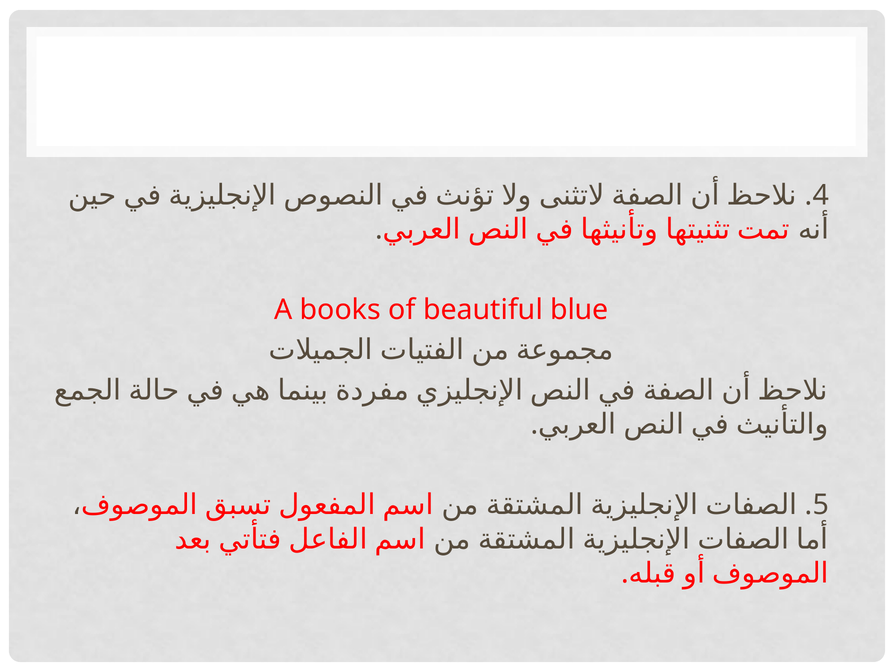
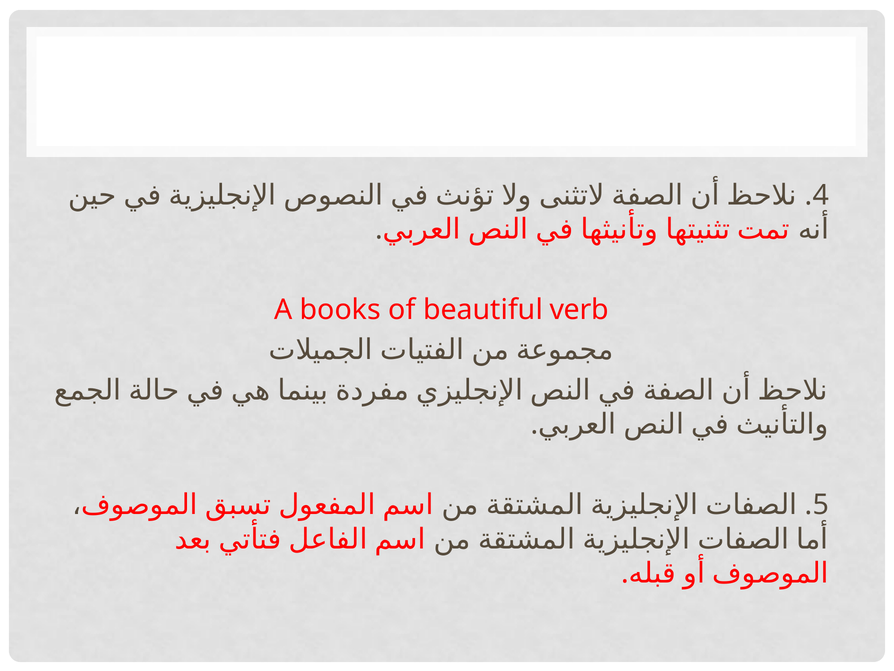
blue: blue -> verb
